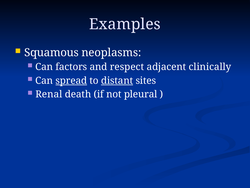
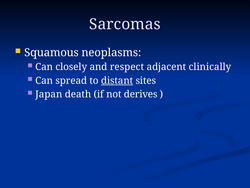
Examples: Examples -> Sarcomas
factors: factors -> closely
spread underline: present -> none
Renal: Renal -> Japan
pleural: pleural -> derives
